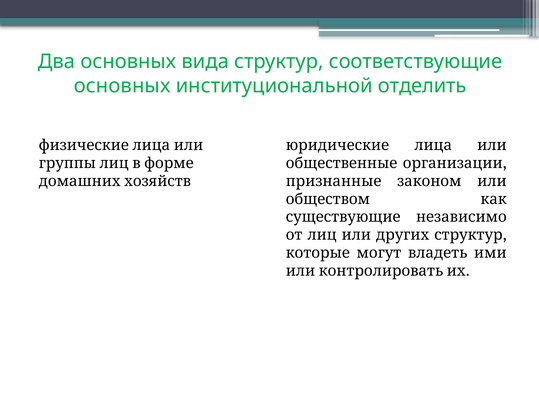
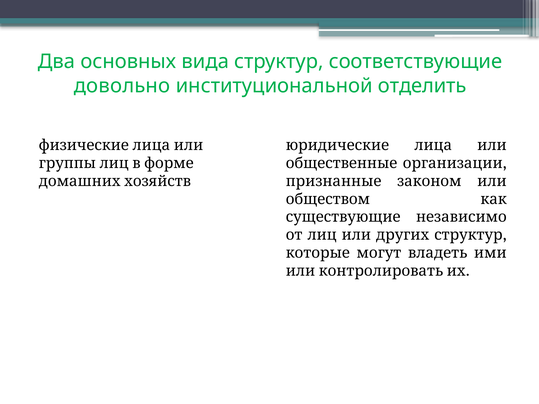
основных at (122, 86): основных -> довольно
